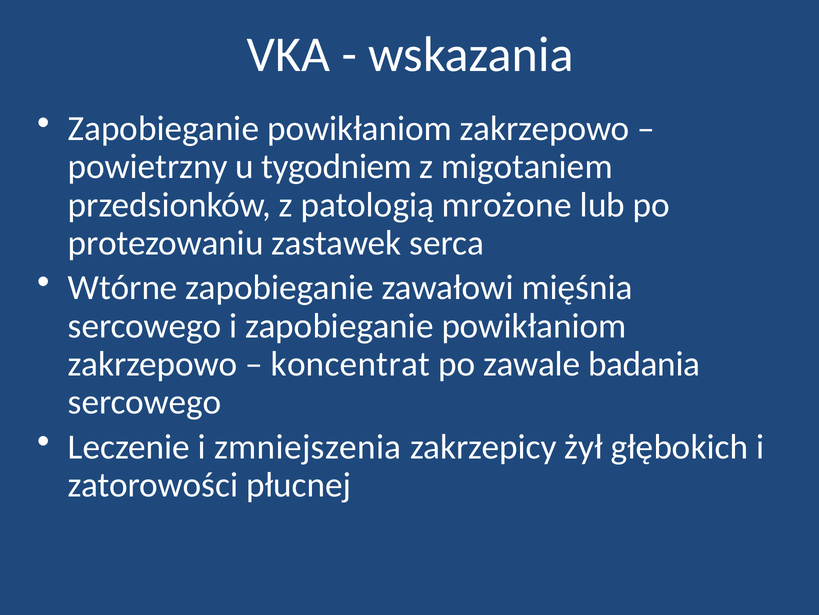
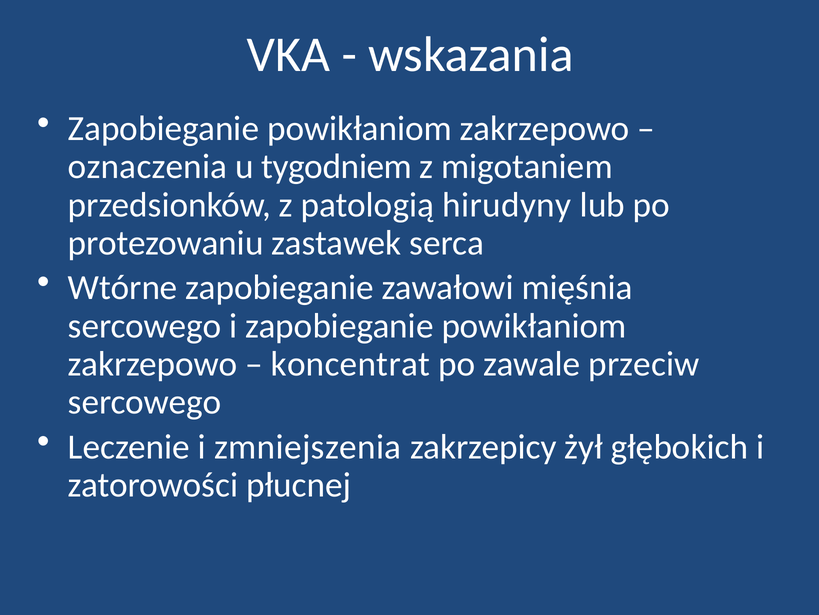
powietrzny: powietrzny -> oznaczenia
mrożone: mrożone -> hirudyny
badania: badania -> przeciw
